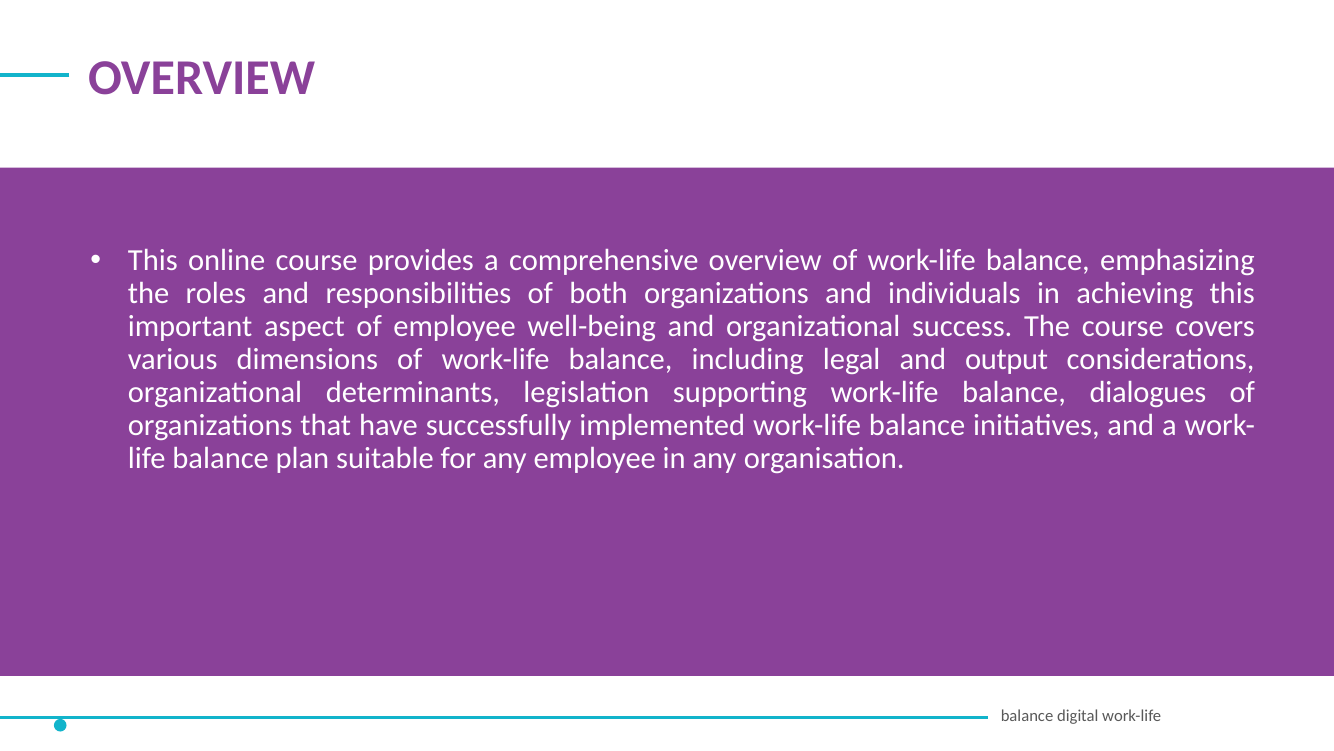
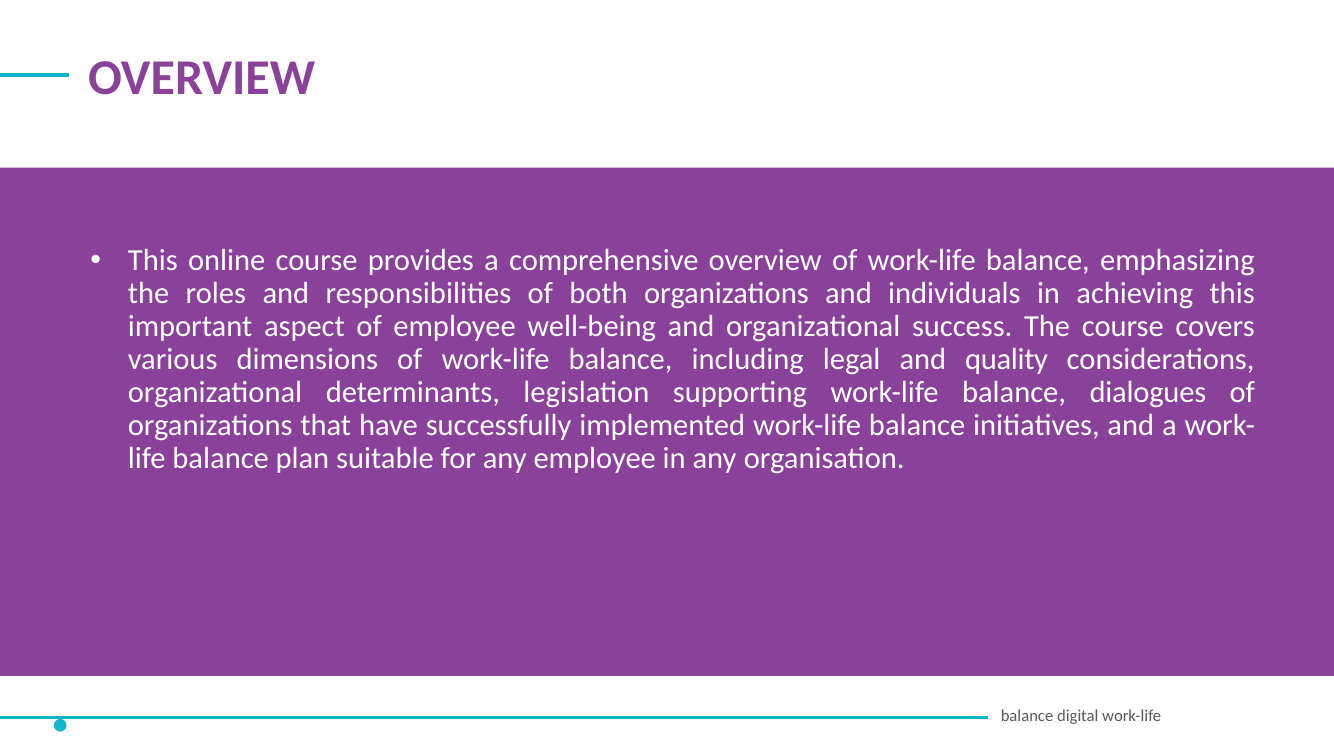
output: output -> quality
